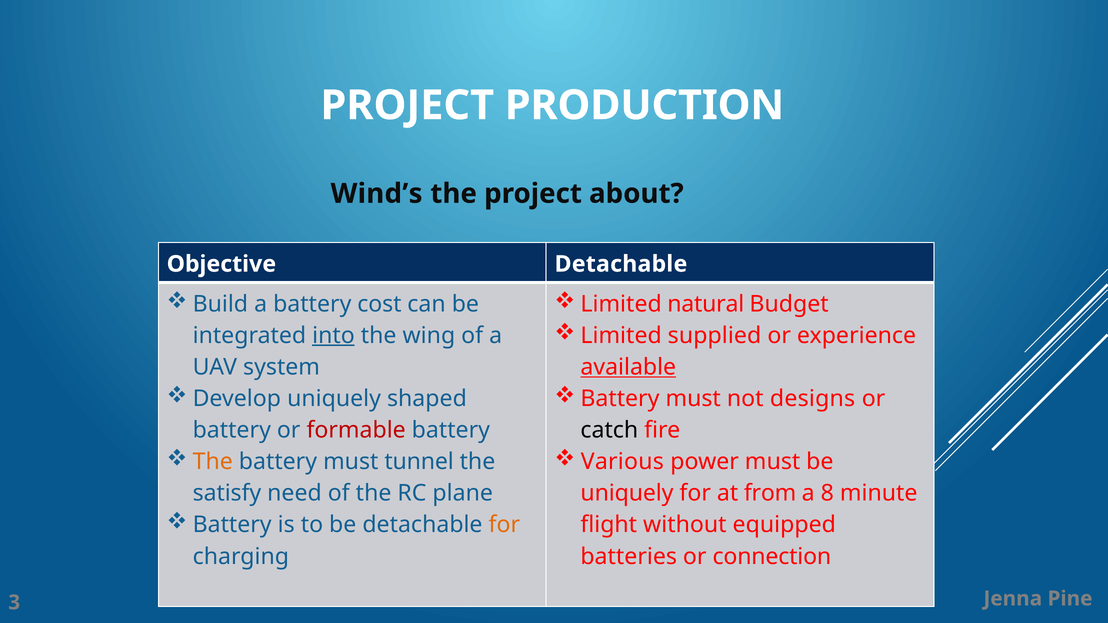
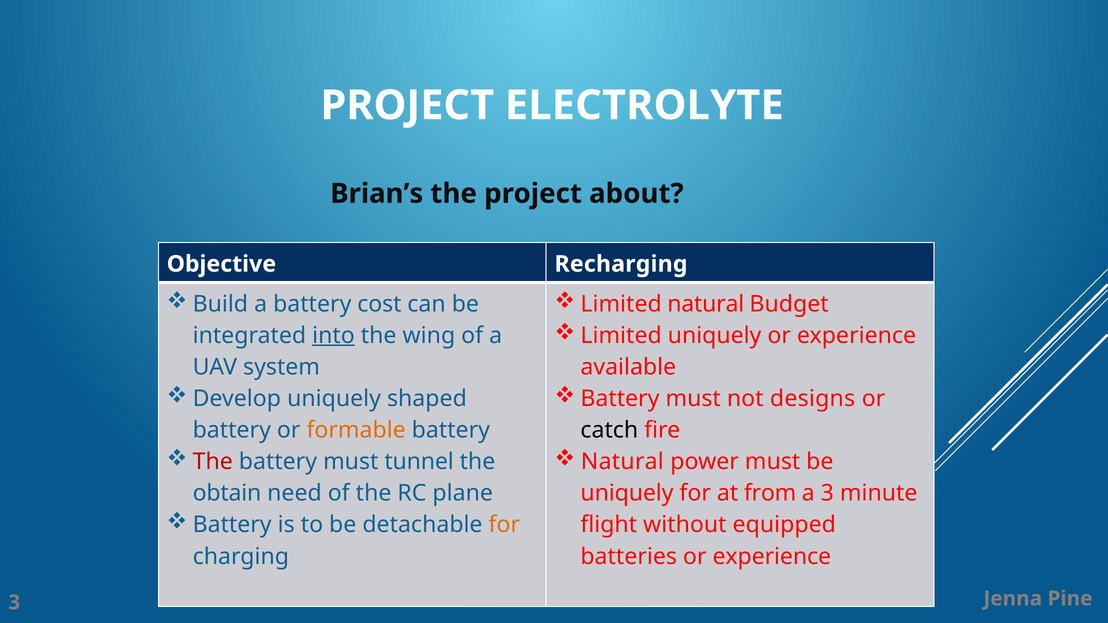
PRODUCTION: PRODUCTION -> ELECTROLYTE
Wind’s: Wind’s -> Brian’s
Objective Detachable: Detachable -> Recharging
Limited supplied: supplied -> uniquely
available underline: present -> none
formable colour: red -> orange
The at (213, 462) colour: orange -> red
Various at (622, 462): Various -> Natural
satisfy: satisfy -> obtain
a 8: 8 -> 3
batteries or connection: connection -> experience
